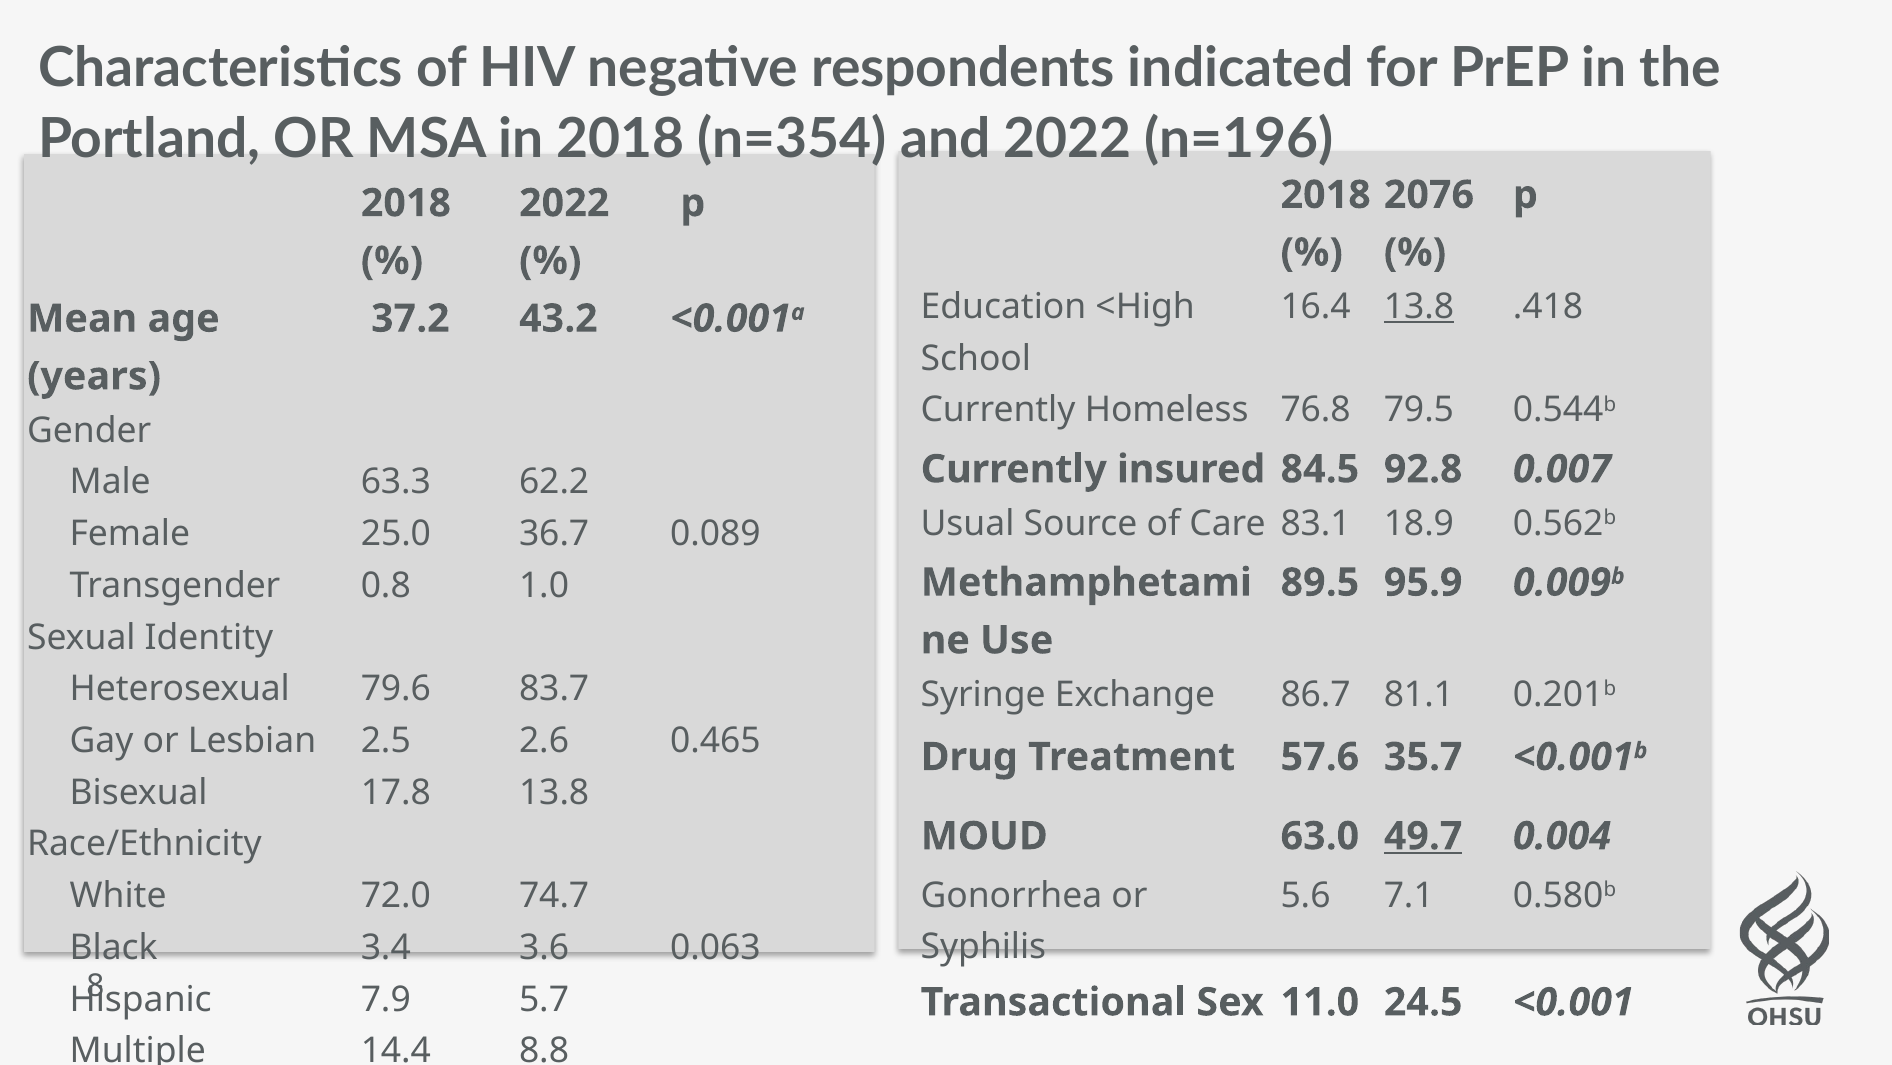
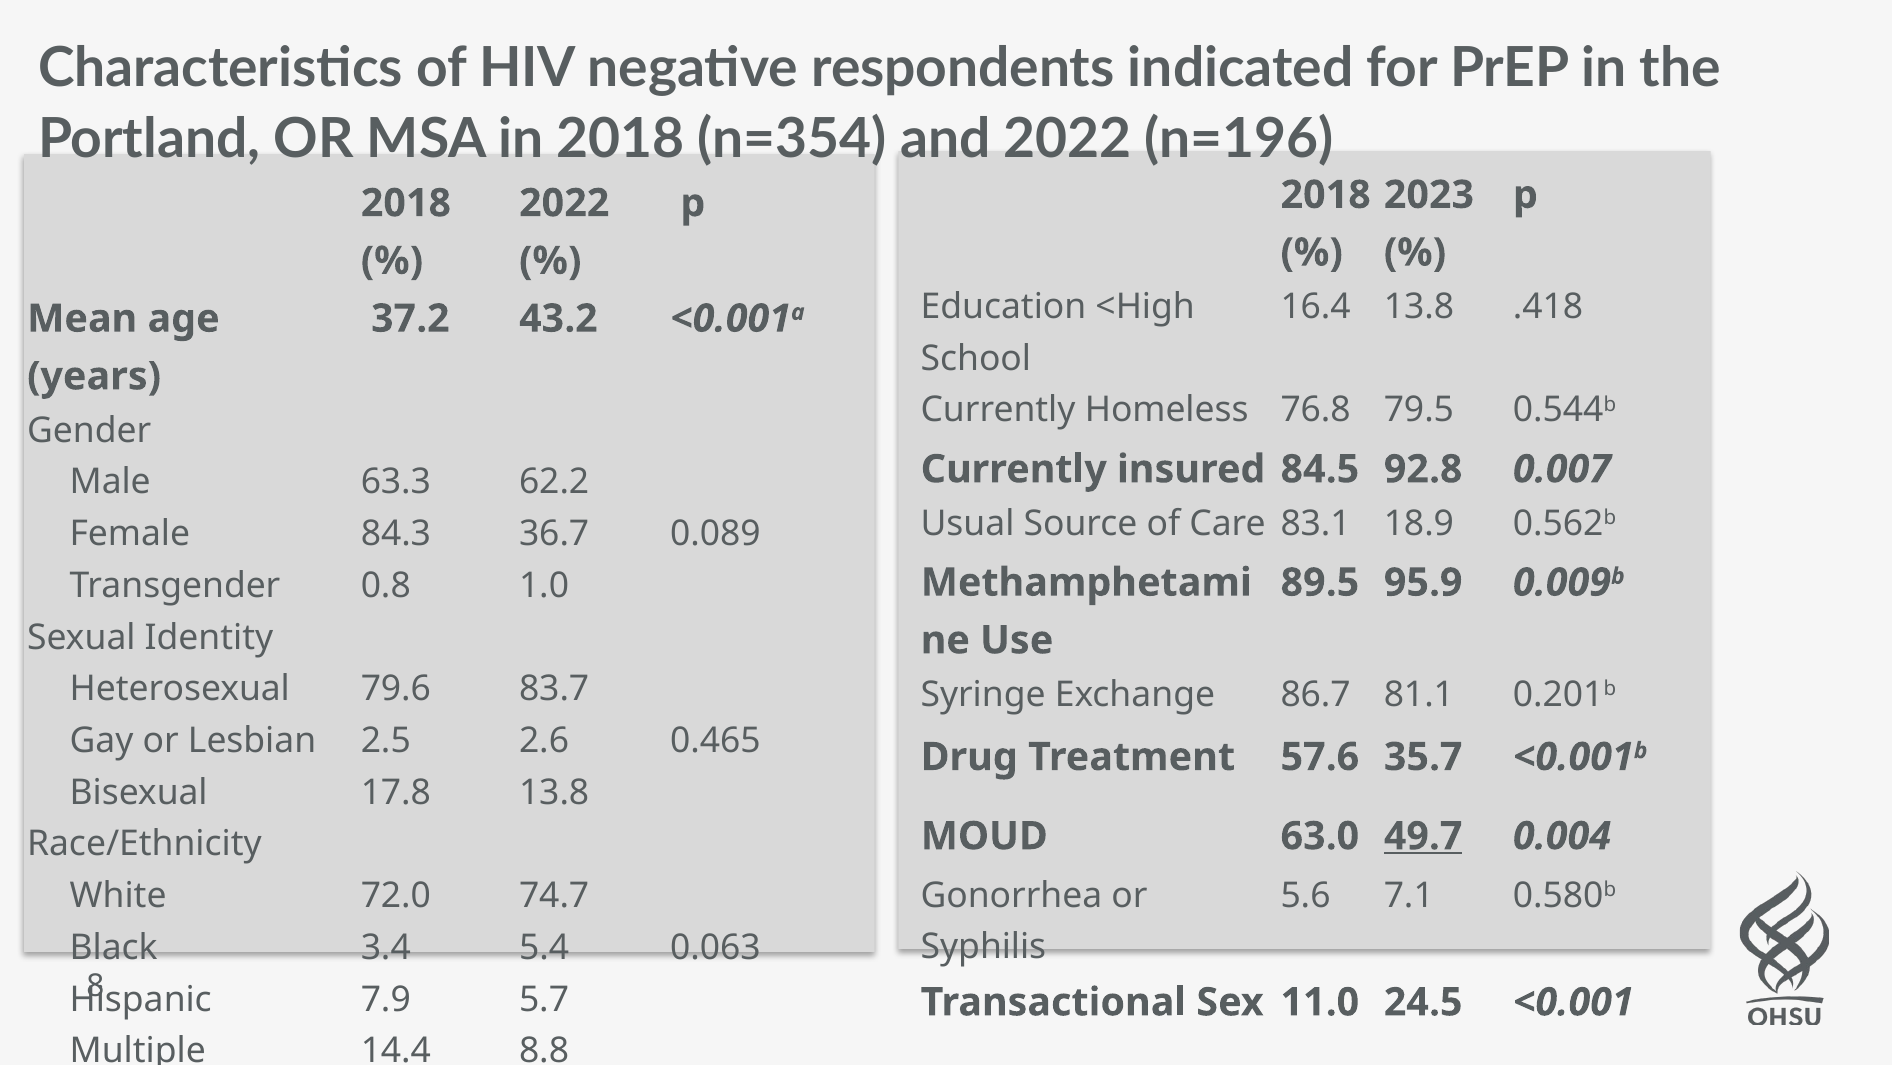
2076: 2076 -> 2023
13.8 at (1419, 307) underline: present -> none
25.0: 25.0 -> 84.3
3.4 3.6: 3.6 -> 5.4
